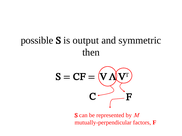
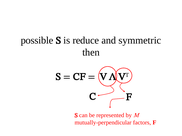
output: output -> reduce
